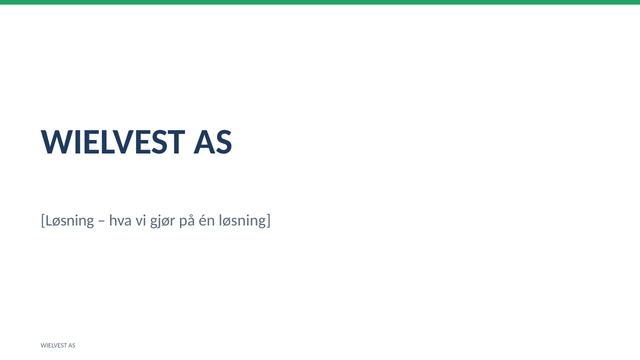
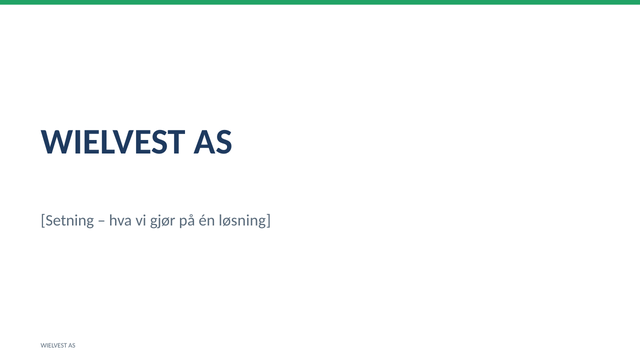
Løsning at (67, 220): Løsning -> Setning
